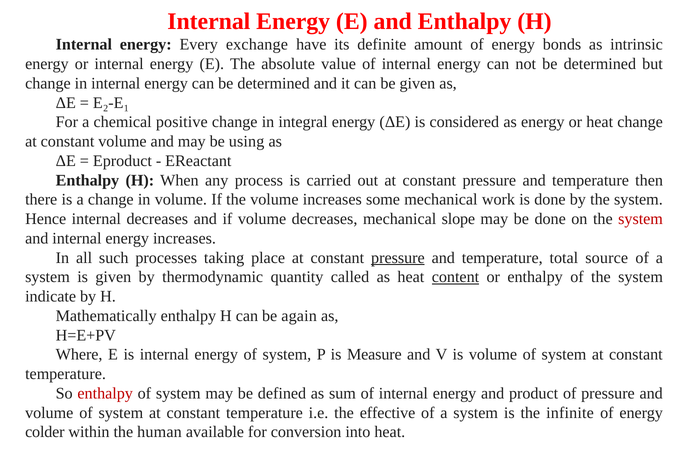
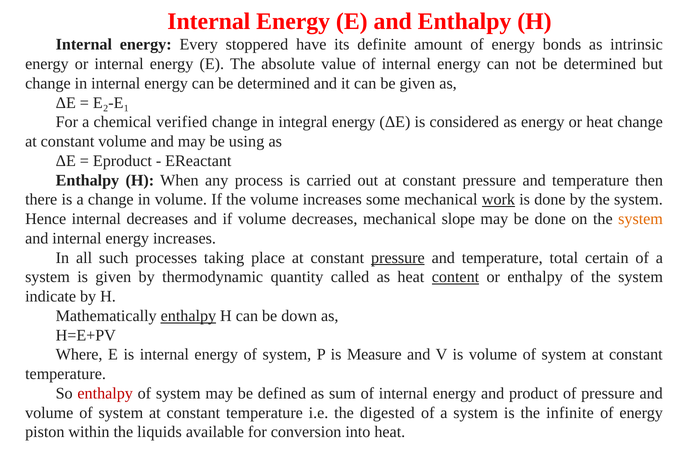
exchange: exchange -> stoppered
positive: positive -> verified
work underline: none -> present
system at (641, 219) colour: red -> orange
source: source -> certain
enthalpy at (188, 316) underline: none -> present
again: again -> down
effective: effective -> digested
colder: colder -> piston
human: human -> liquids
